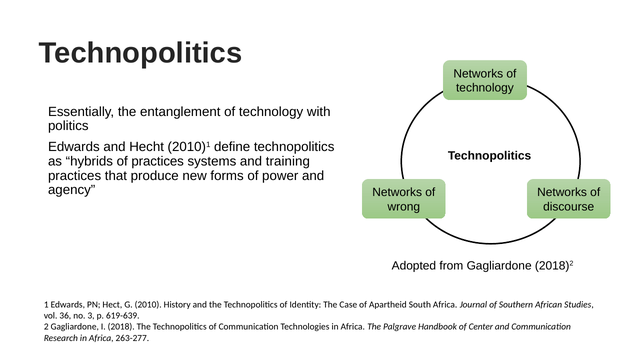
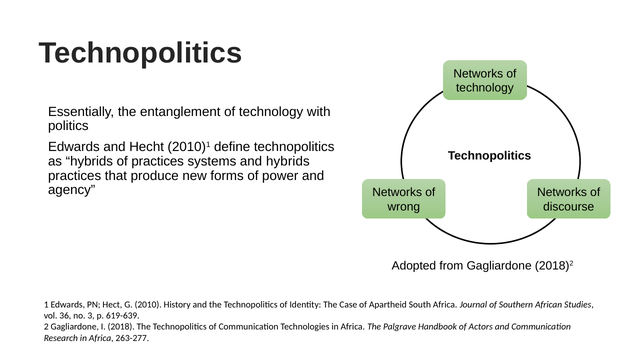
and training: training -> hybrids
Center: Center -> Actors
